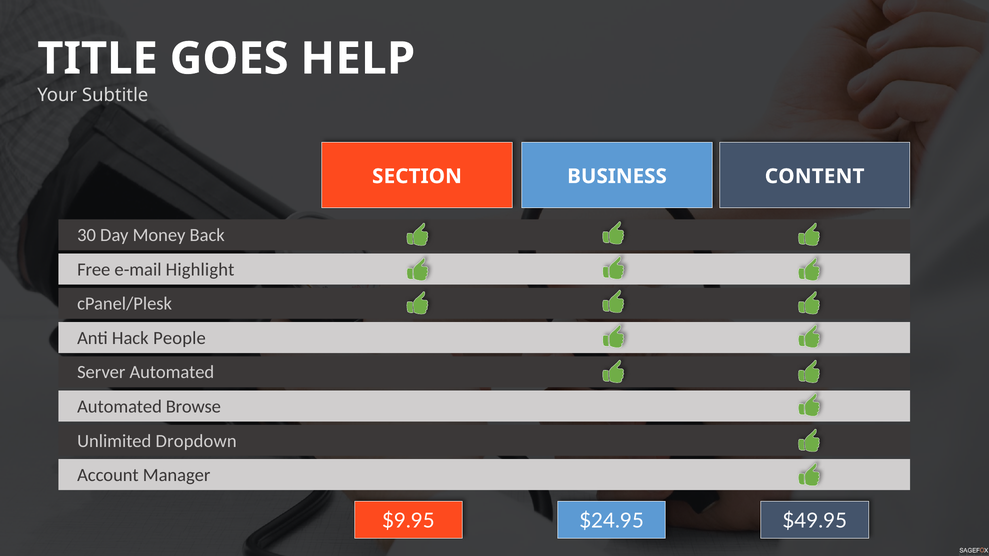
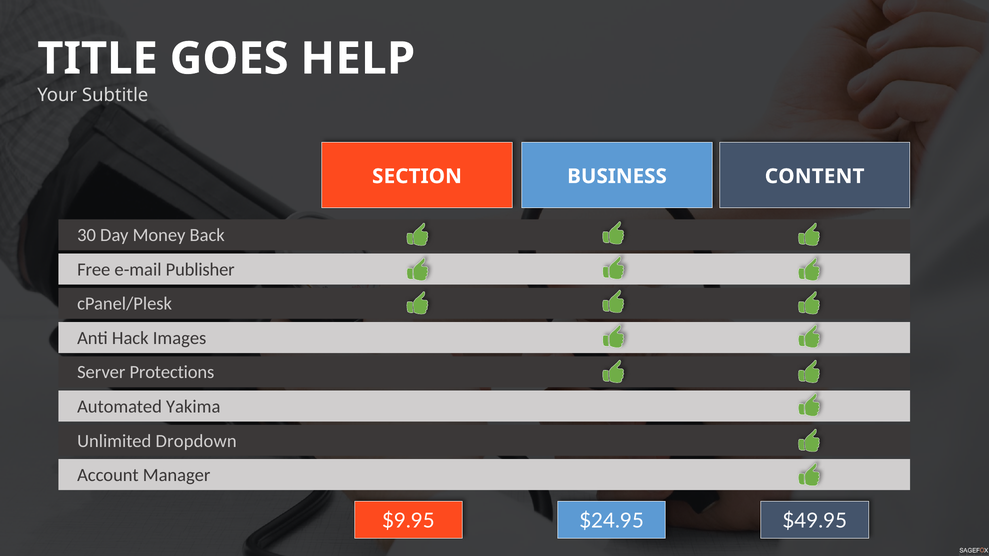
Highlight: Highlight -> Publisher
People: People -> Images
Server Automated: Automated -> Protections
Browse: Browse -> Yakima
